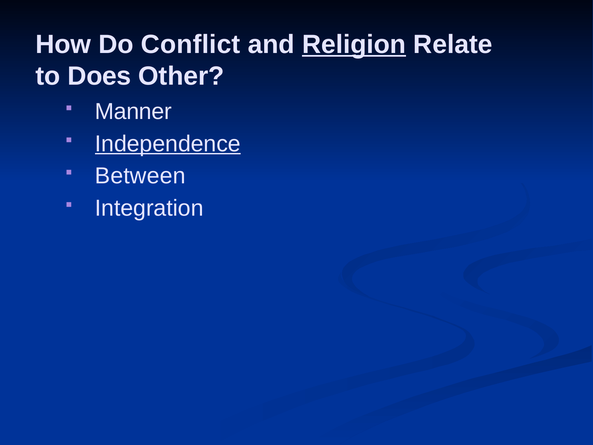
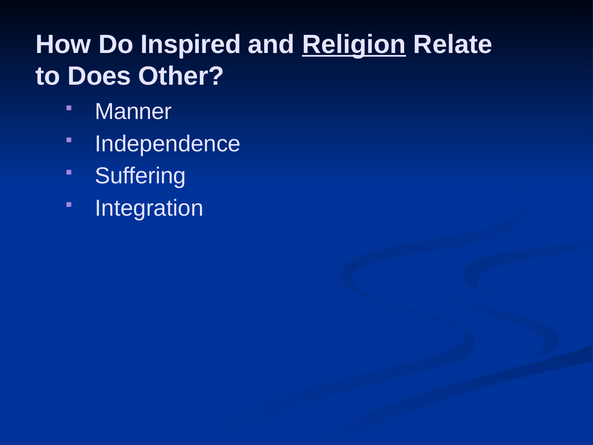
Conflict: Conflict -> Inspired
Independence underline: present -> none
Between: Between -> Suffering
